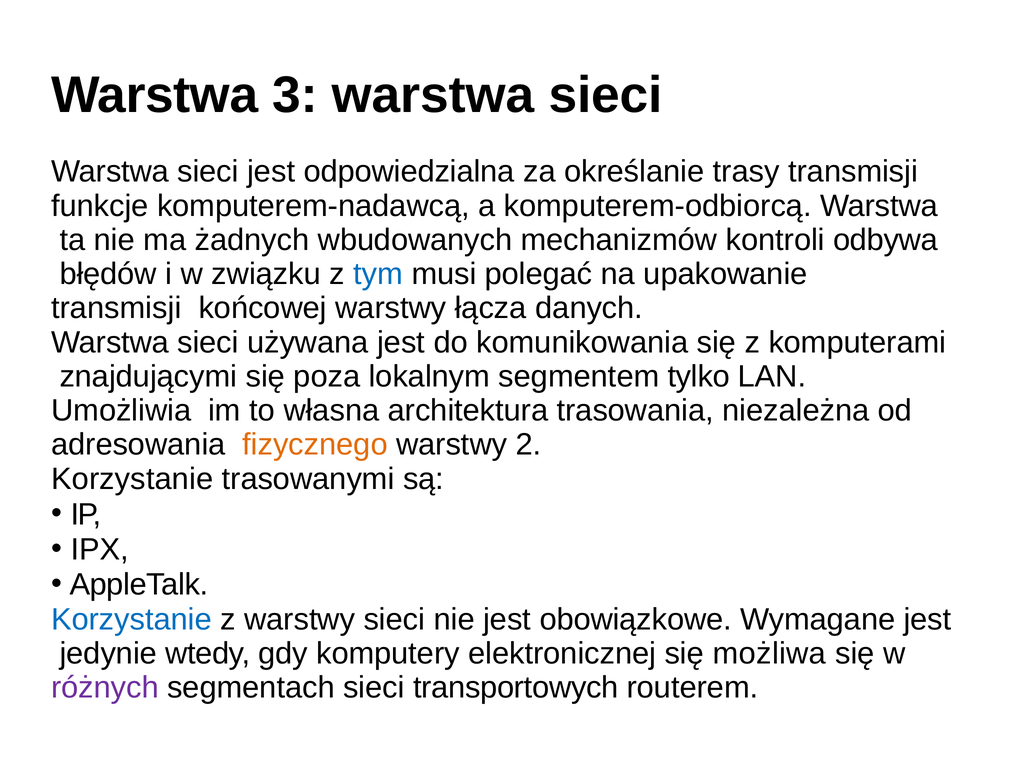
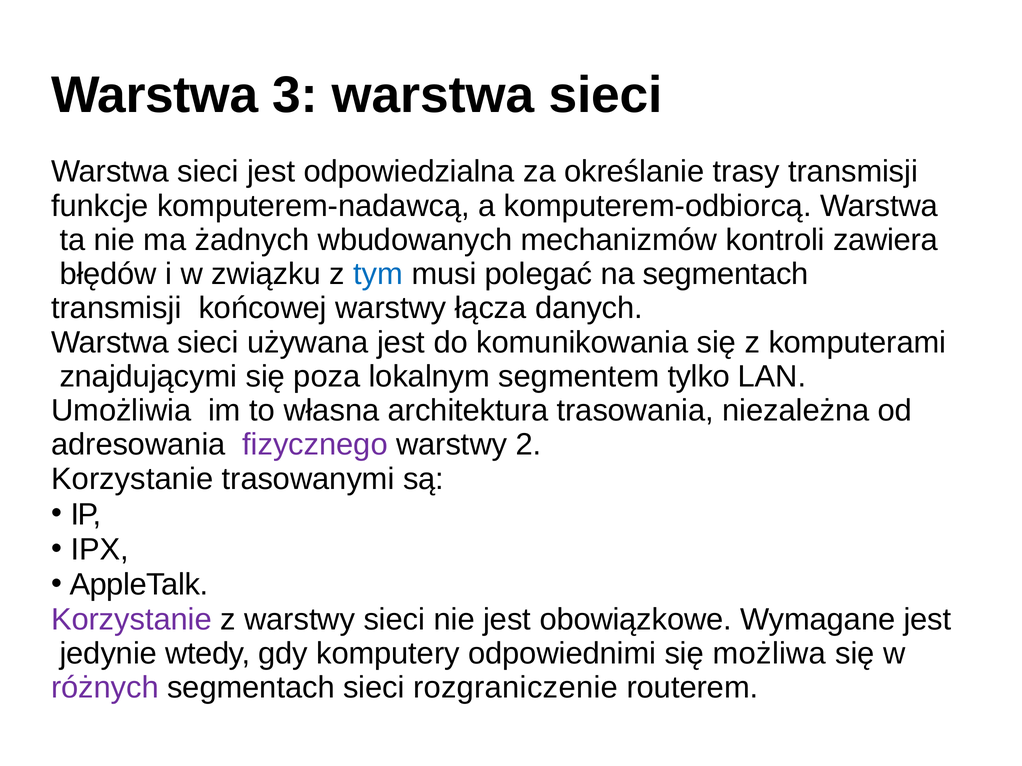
odbywa: odbywa -> zawiera
na upakowanie: upakowanie -> segmentach
fizycznego colour: orange -> purple
Korzystanie at (131, 619) colour: blue -> purple
elektronicznej: elektronicznej -> odpowiednimi
transportowych: transportowych -> rozgraniczenie
